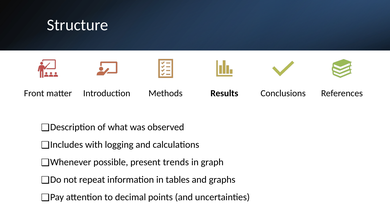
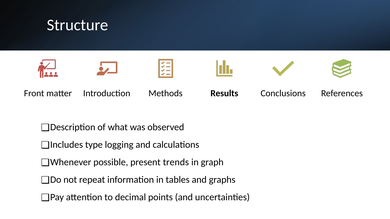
with: with -> type
